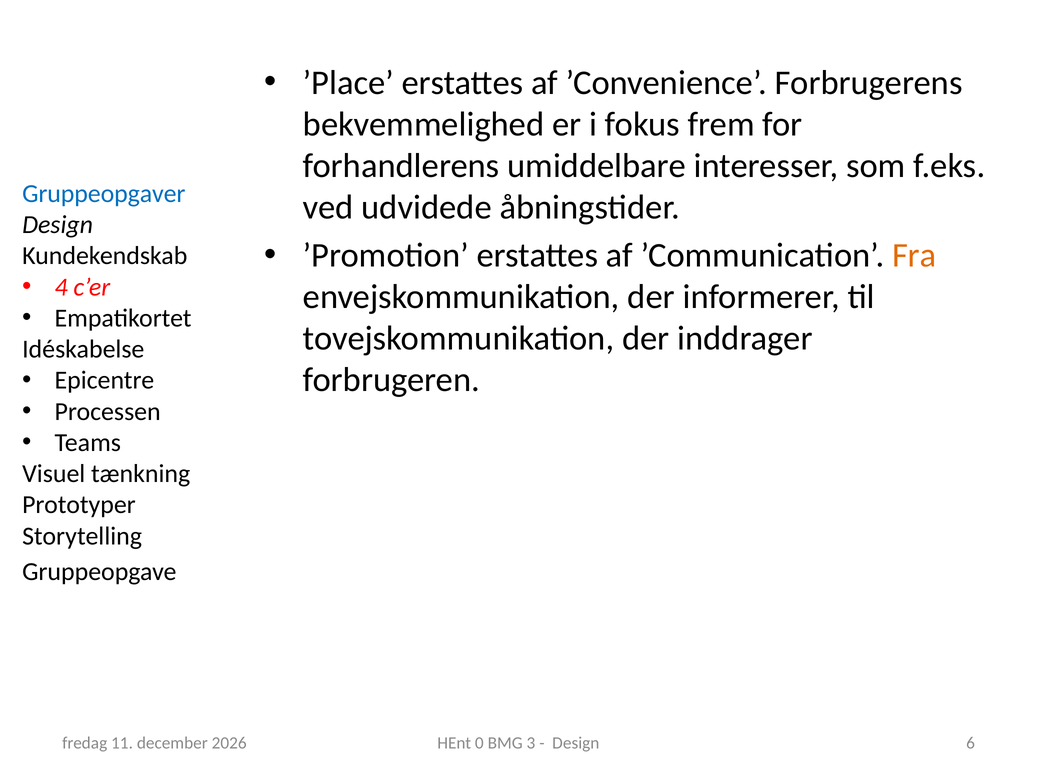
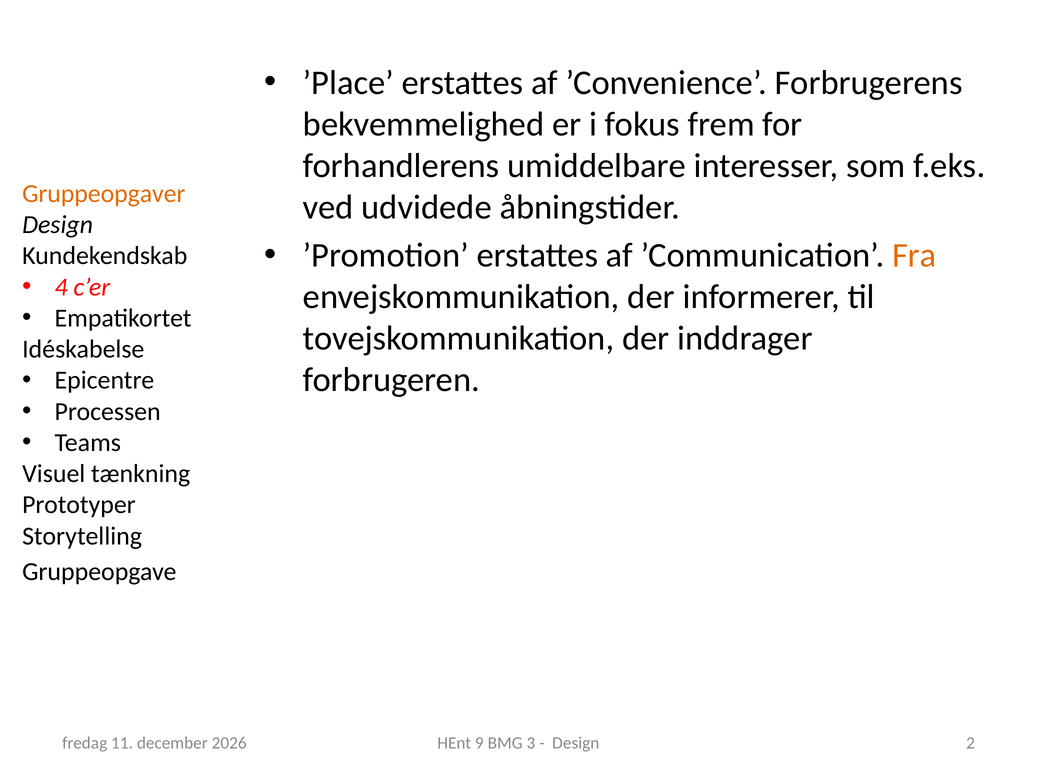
Gruppeopgaver colour: blue -> orange
0: 0 -> 9
6: 6 -> 2
